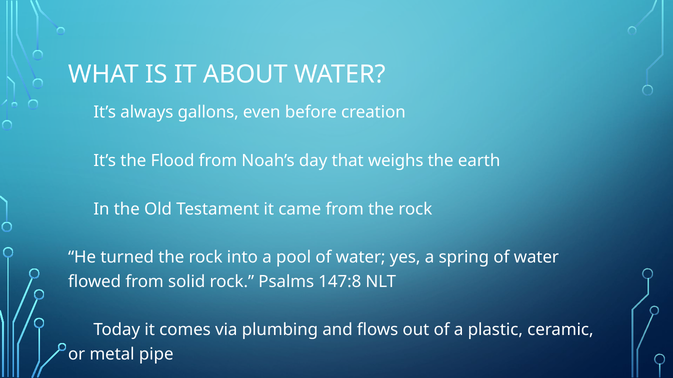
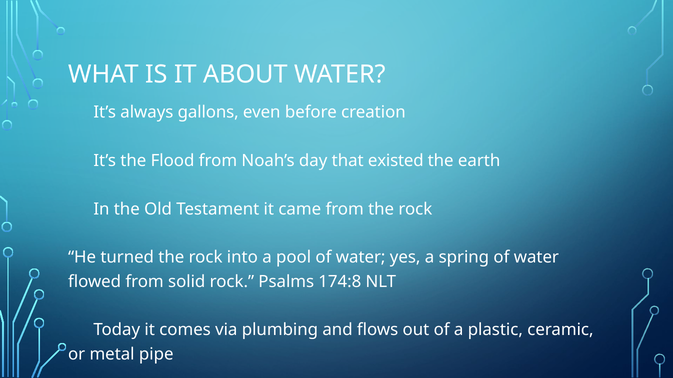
weighs: weighs -> existed
147:8: 147:8 -> 174:8
